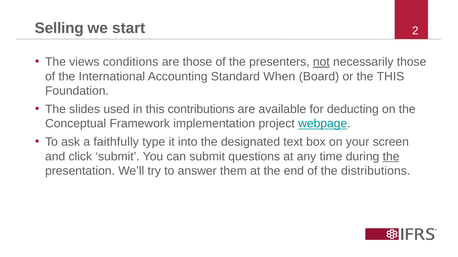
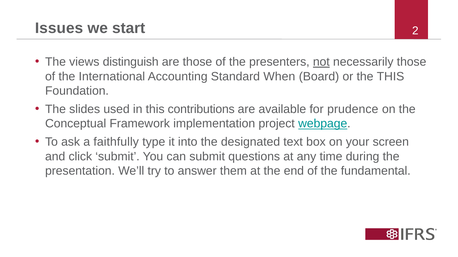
Selling: Selling -> Issues
conditions: conditions -> distinguish
deducting: deducting -> prudence
the at (391, 157) underline: present -> none
distributions: distributions -> fundamental
